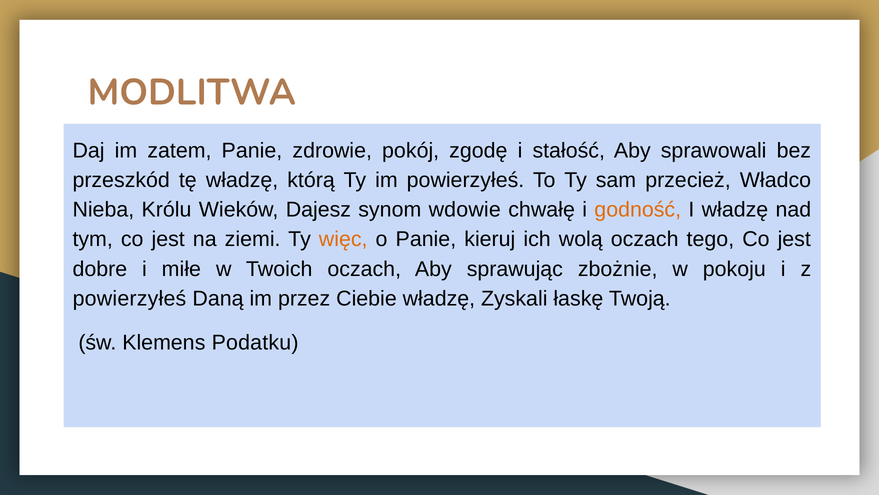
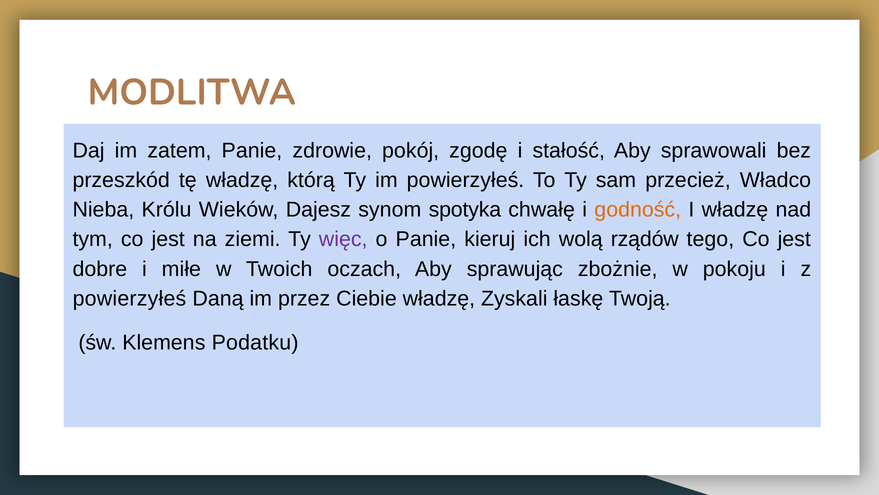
wdowie: wdowie -> spotyka
więc colour: orange -> purple
wolą oczach: oczach -> rządów
